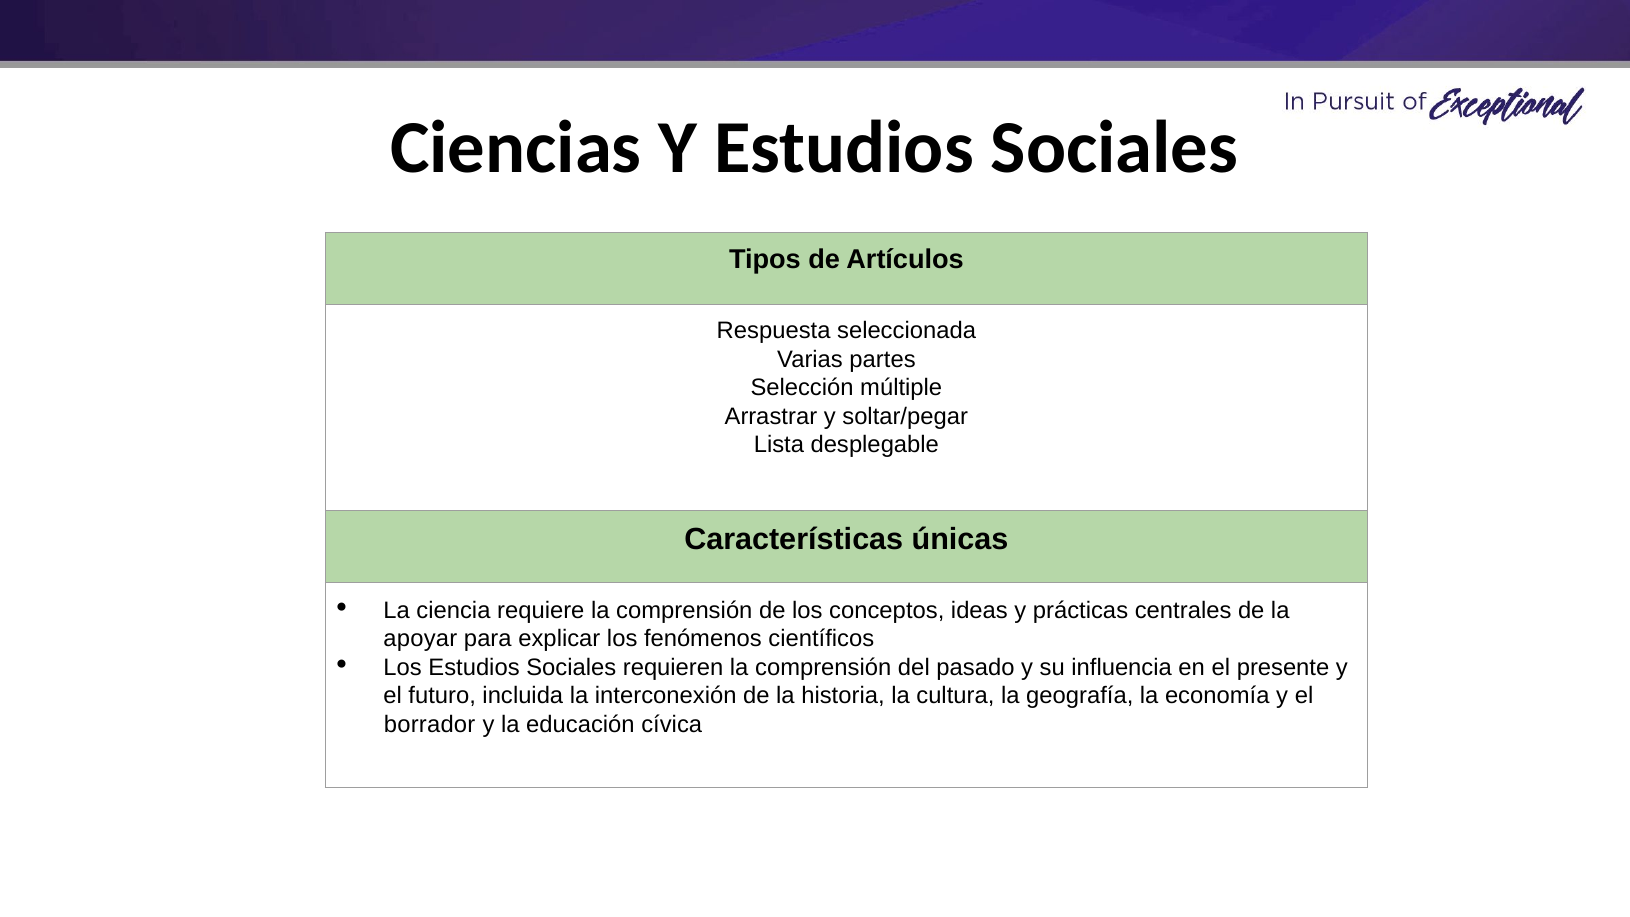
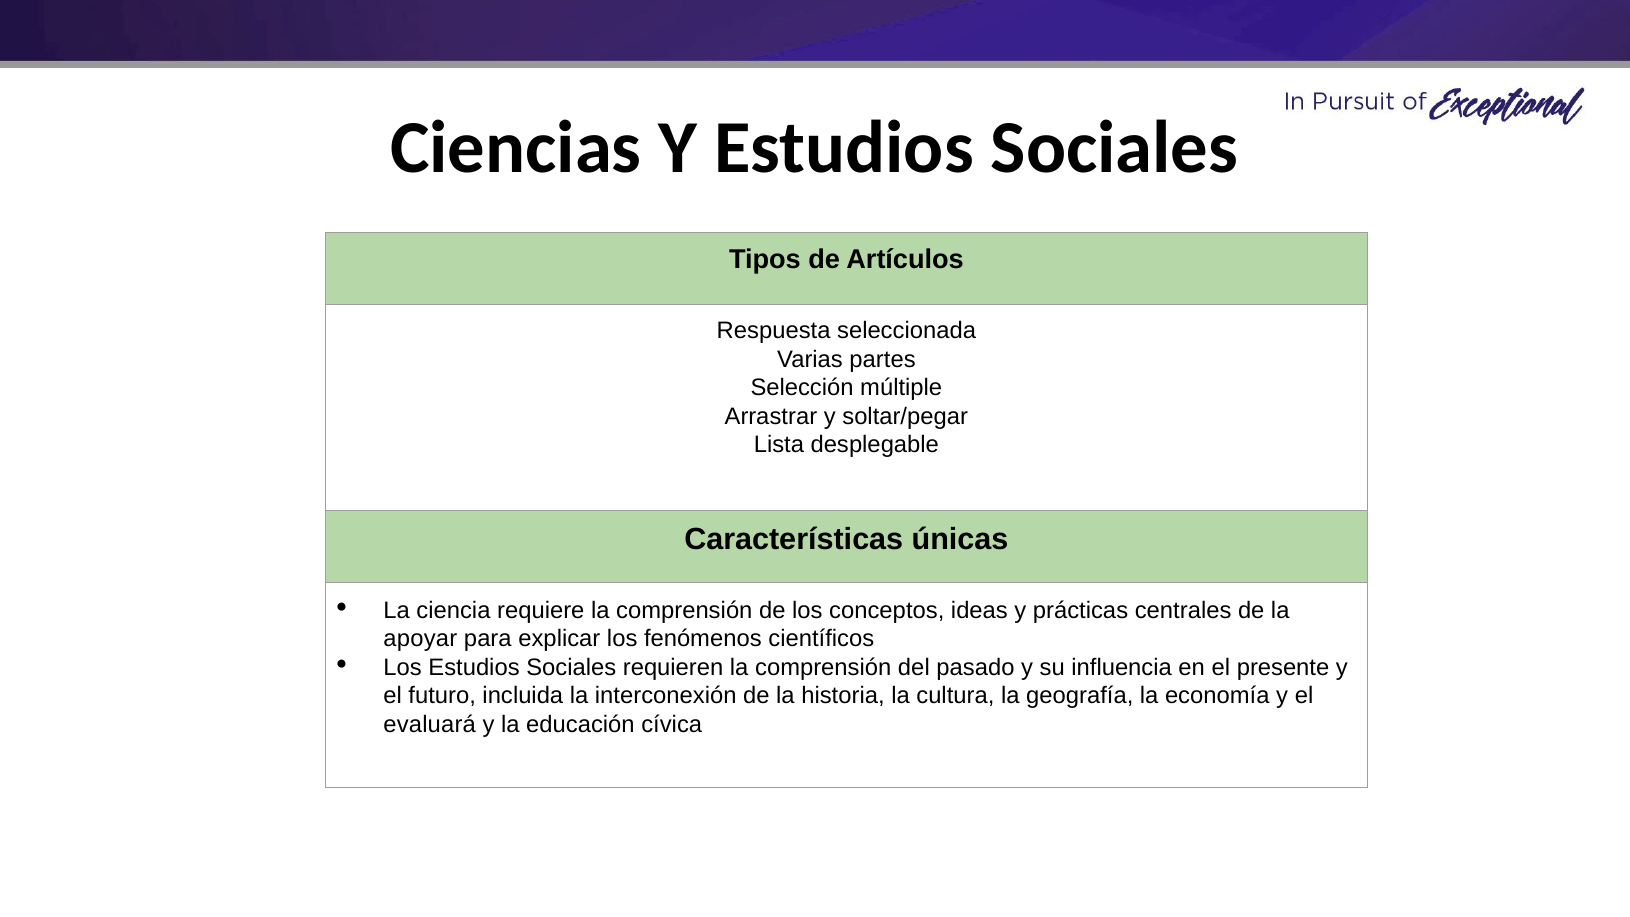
borrador: borrador -> evaluará
